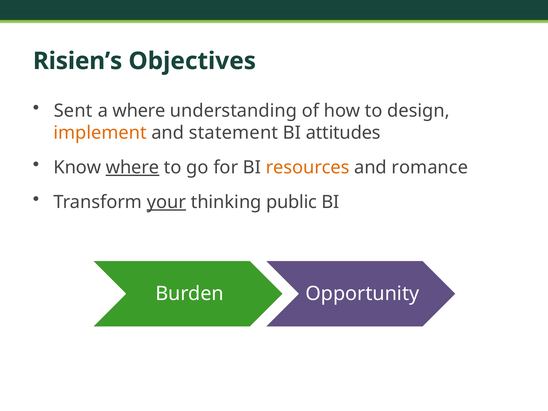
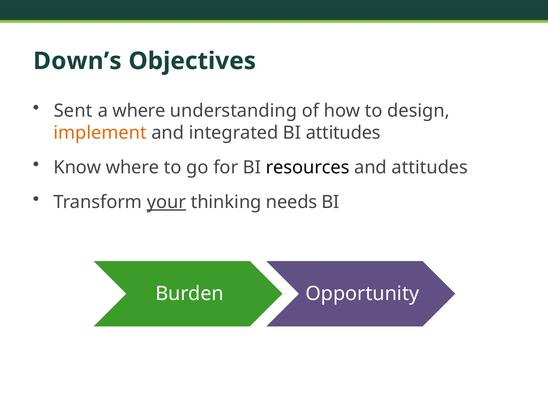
Risien’s: Risien’s -> Down’s
statement: statement -> integrated
where at (133, 167) underline: present -> none
resources colour: orange -> black
and romance: romance -> attitudes
public: public -> needs
